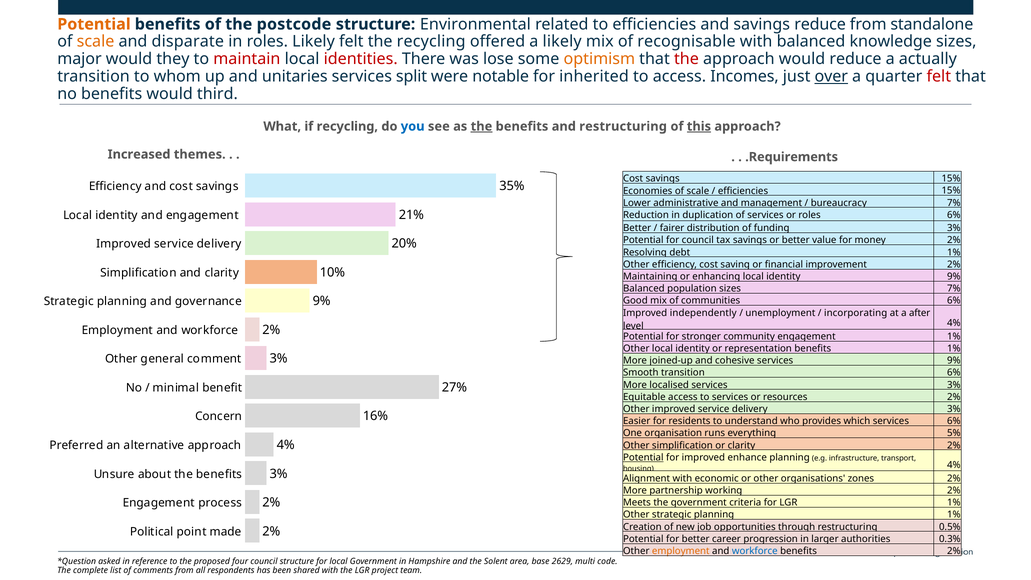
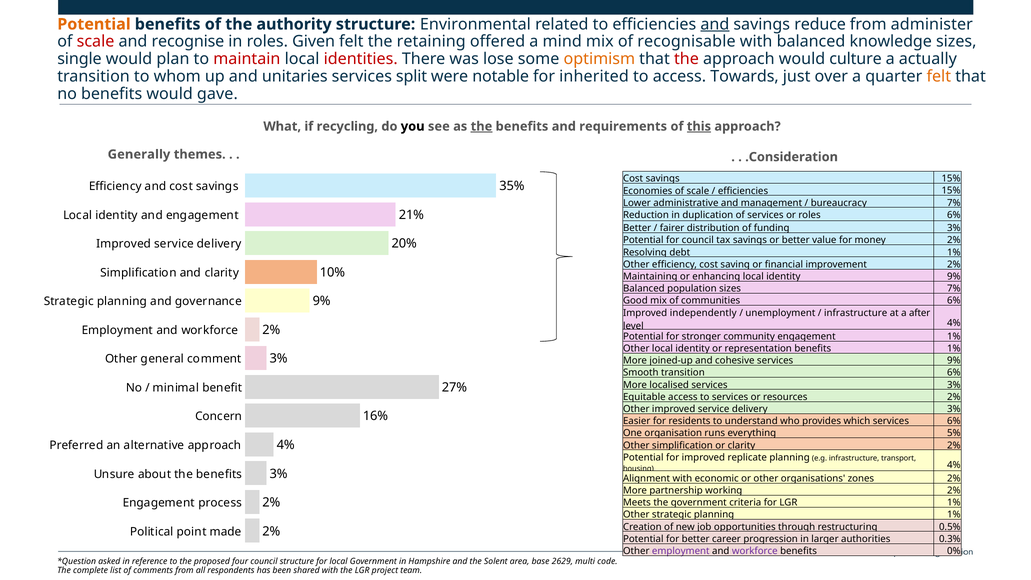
postcode: postcode -> authority
and at (715, 24) underline: none -> present
standalone: standalone -> administer
scale at (96, 42) colour: orange -> red
disparate: disparate -> recognise
roles Likely: Likely -> Given
the recycling: recycling -> retaining
a likely: likely -> mind
major: major -> single
they: they -> plan
would reduce: reduce -> culture
Incomes: Incomes -> Towards
over underline: present -> none
felt at (939, 76) colour: red -> orange
third: third -> gave
you colour: blue -> black
and restructuring: restructuring -> requirements
Increased: Increased -> Generally
.Requirements: .Requirements -> .Consideration
incorporating at (856, 313): incorporating -> infrastructure
Potential at (643, 457) underline: present -> none
enhance: enhance -> replicate
employment at (681, 551) colour: orange -> purple
workforce at (755, 551) colour: blue -> purple
benefits 2%: 2% -> 0%
